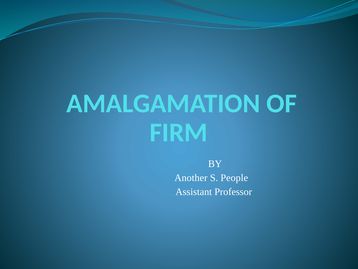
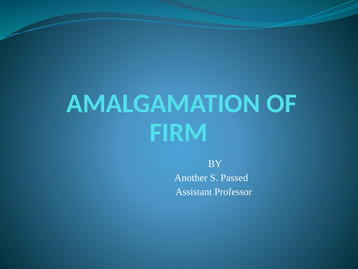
People: People -> Passed
